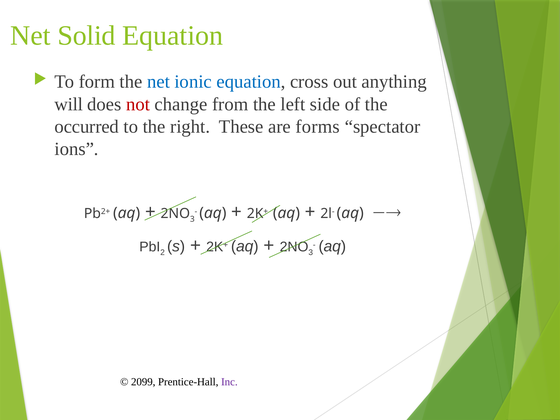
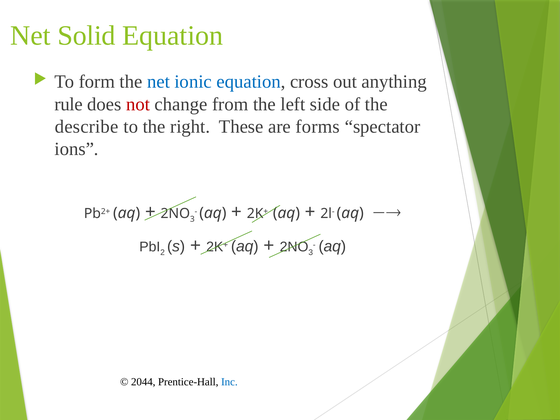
will: will -> rule
occurred: occurred -> describe
2099: 2099 -> 2044
Inc colour: purple -> blue
